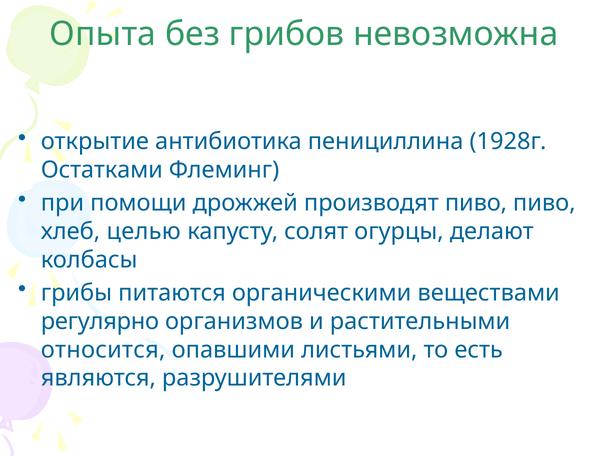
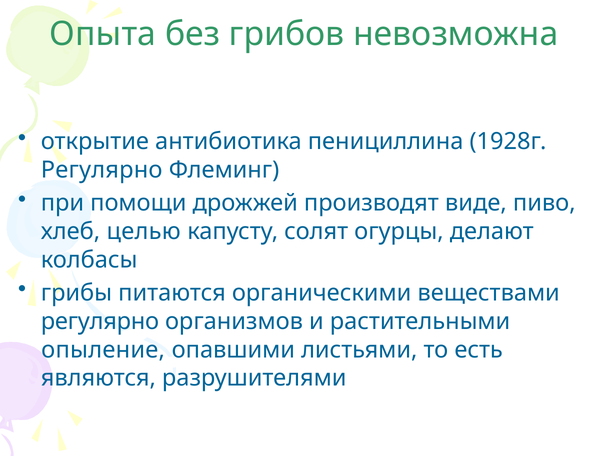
Остатками at (102, 170): Остатками -> Регулярно
производят пиво: пиво -> виде
относится: относится -> опыление
